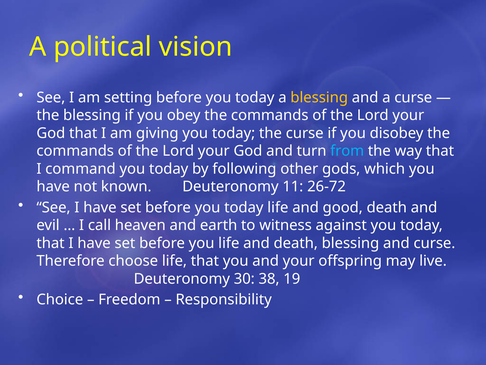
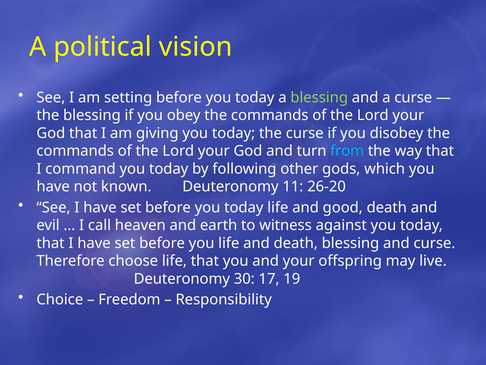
blessing at (319, 97) colour: yellow -> light green
26-72: 26-72 -> 26-20
38: 38 -> 17
